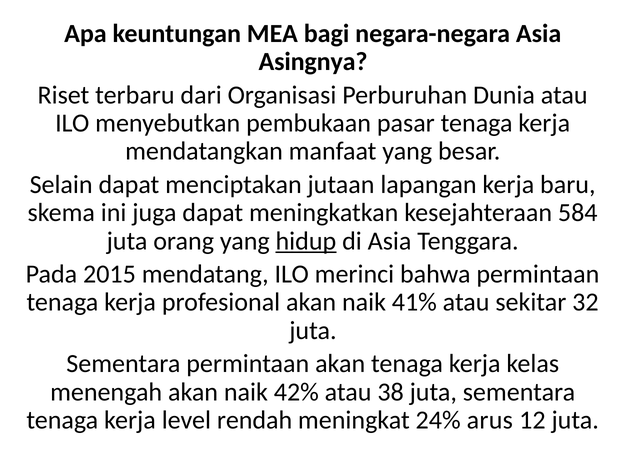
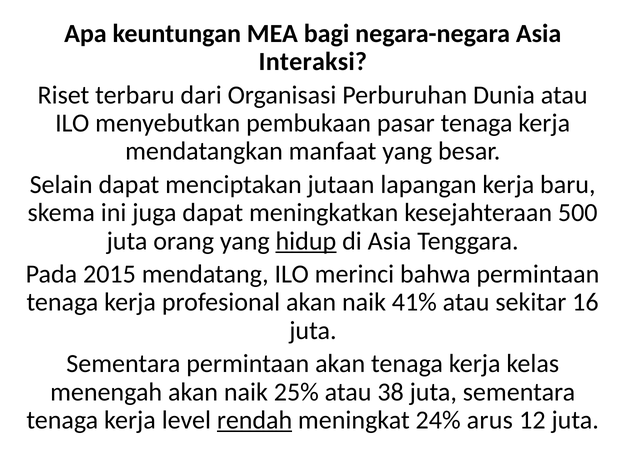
Asingnya: Asingnya -> Interaksi
584: 584 -> 500
32: 32 -> 16
42%: 42% -> 25%
rendah underline: none -> present
